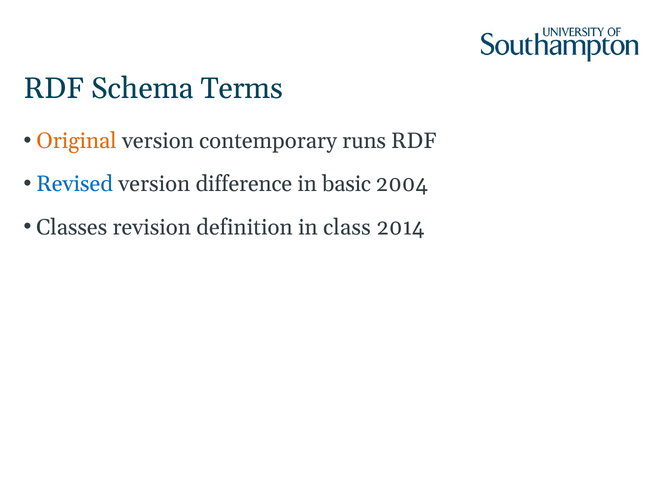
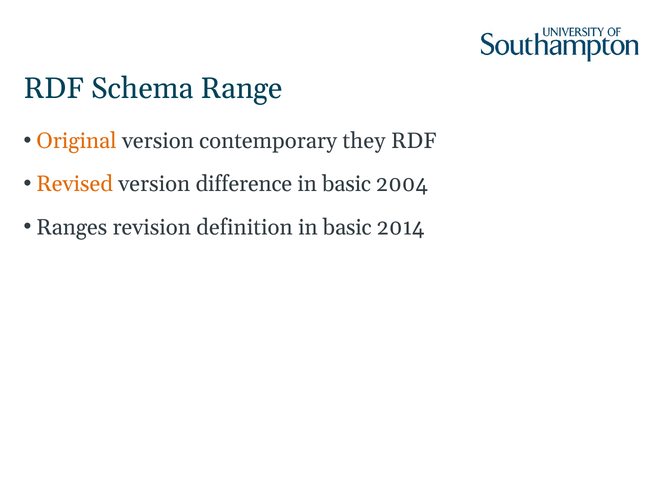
Terms: Terms -> Range
runs: runs -> they
Revised colour: blue -> orange
Classes: Classes -> Ranges
class at (347, 228): class -> basic
